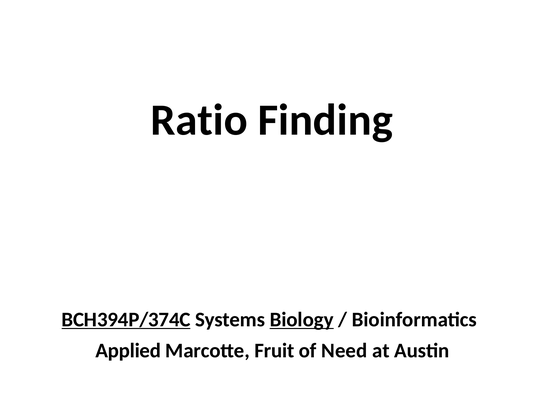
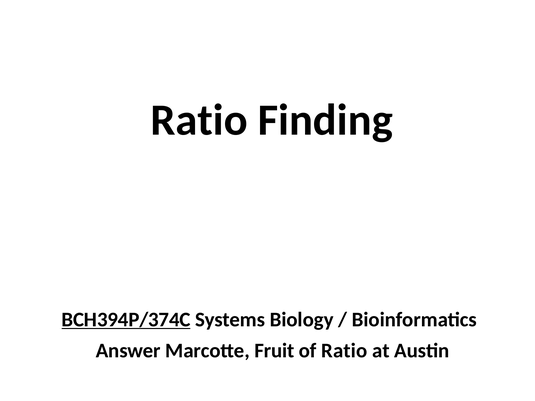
Biology underline: present -> none
Applied: Applied -> Answer
of Need: Need -> Ratio
